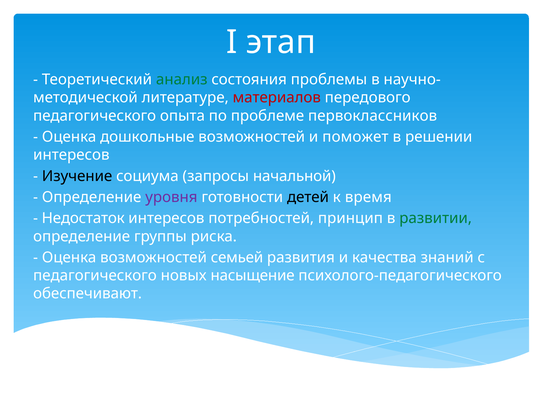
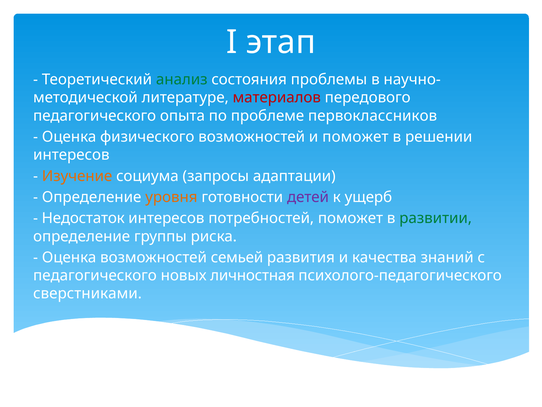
дошкольные: дошкольные -> физического
Изучение colour: black -> orange
начальной: начальной -> адаптации
уровня colour: purple -> orange
детей colour: black -> purple
время: время -> ущерб
потребностей принцип: принцип -> поможет
насыщение: насыщение -> личностная
обеспечивают: обеспечивают -> сверстниками
